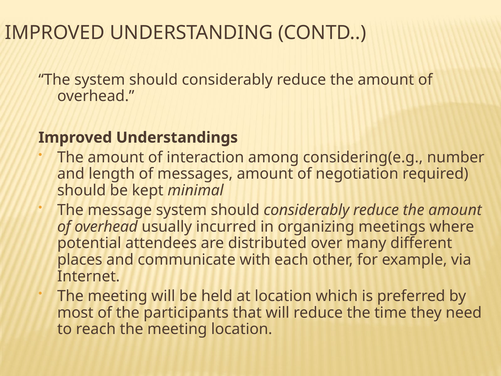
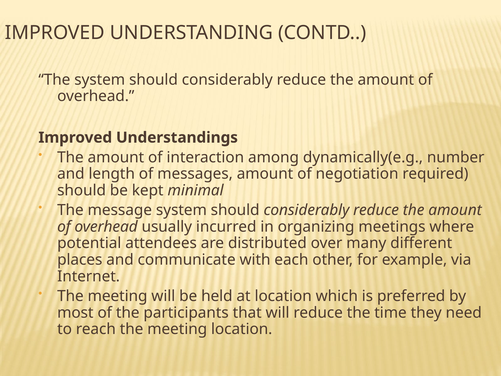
considering(e.g: considering(e.g -> dynamically(e.g
